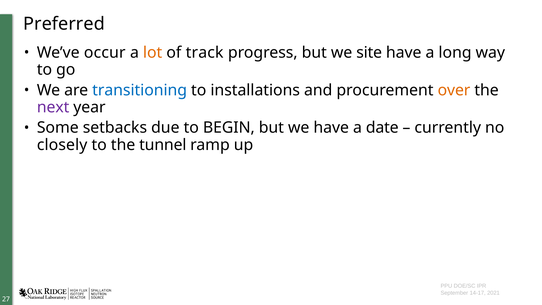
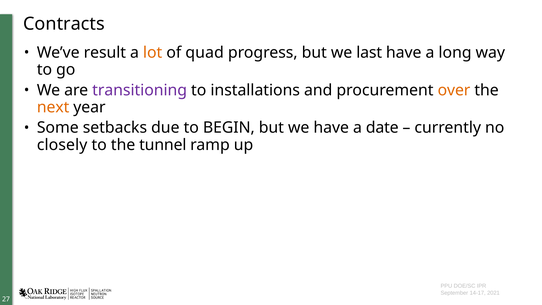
Preferred: Preferred -> Contracts
occur: occur -> result
track: track -> quad
site: site -> last
transitioning colour: blue -> purple
next colour: purple -> orange
